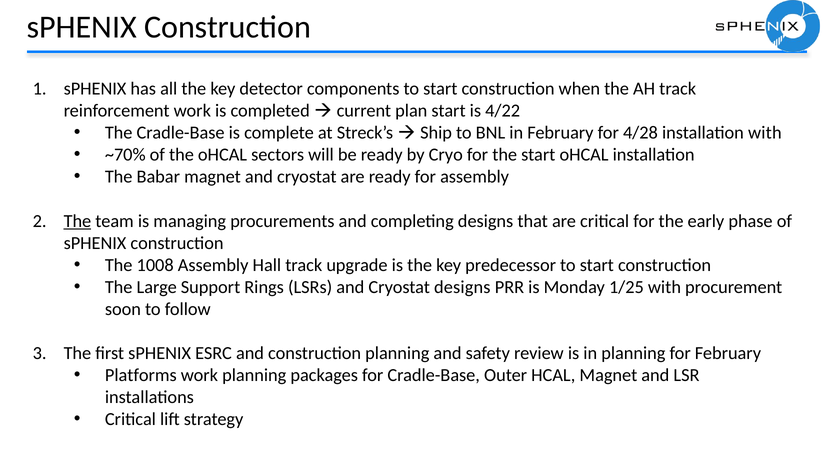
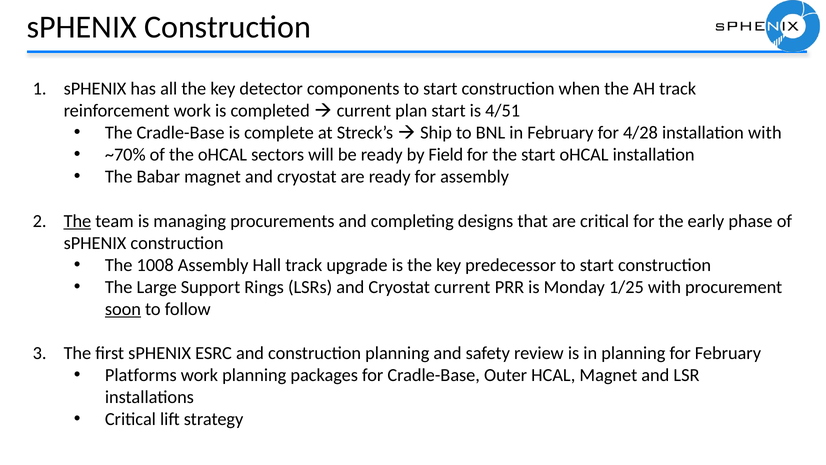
4/22: 4/22 -> 4/51
Cryo: Cryo -> Field
Cryostat designs: designs -> current
soon underline: none -> present
